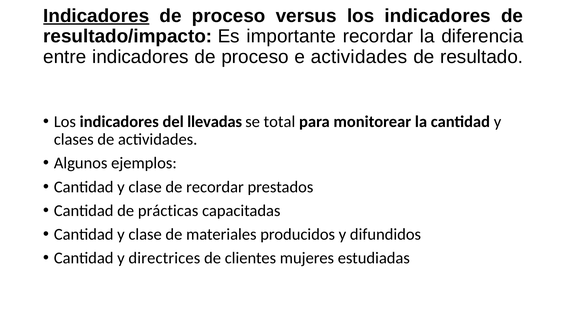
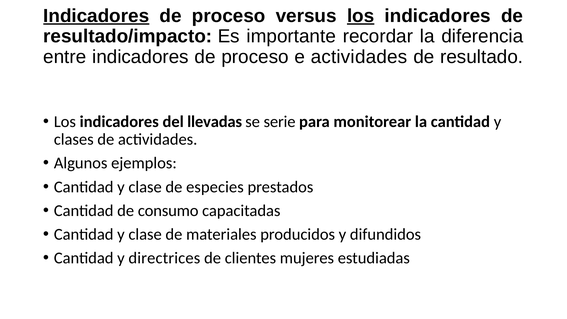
los at (361, 16) underline: none -> present
total: total -> serie
de recordar: recordar -> especies
prácticas: prácticas -> consumo
